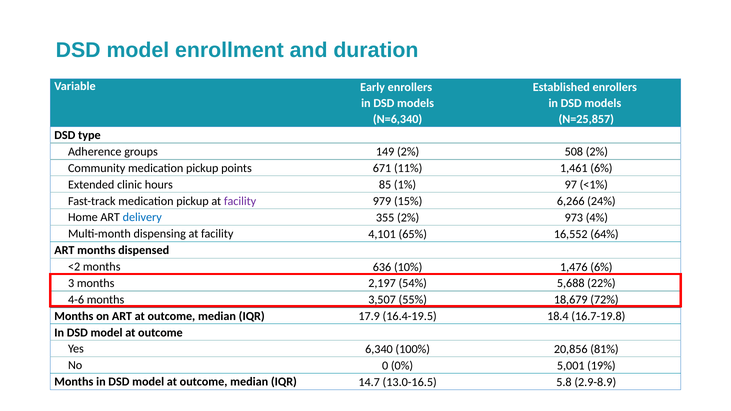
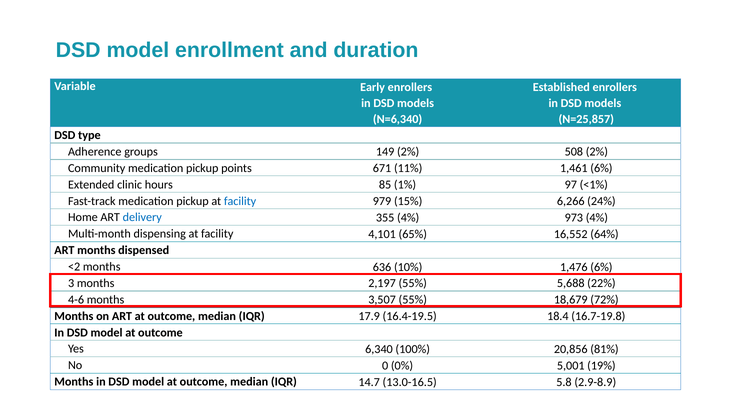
facility at (240, 201) colour: purple -> blue
355 2%: 2% -> 4%
2,197 54%: 54% -> 55%
